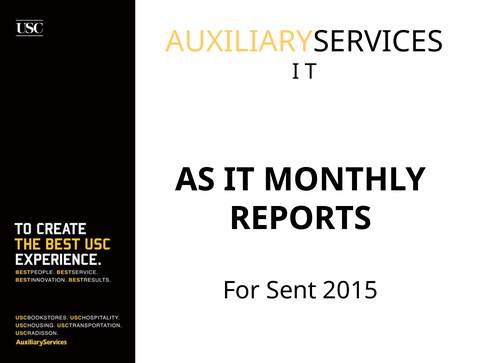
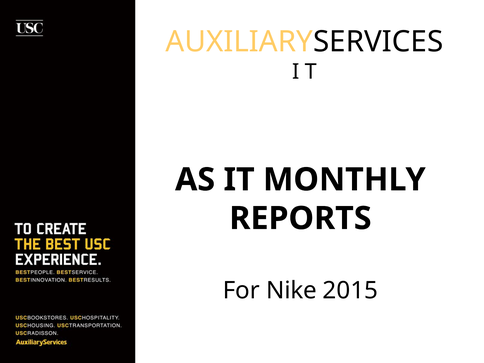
Sent: Sent -> Nike
